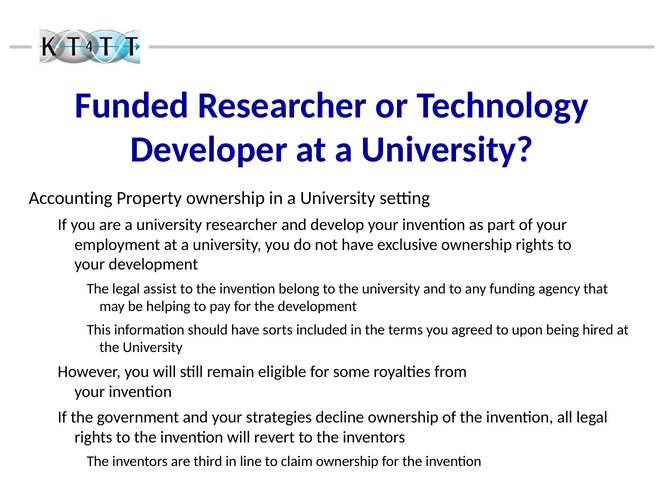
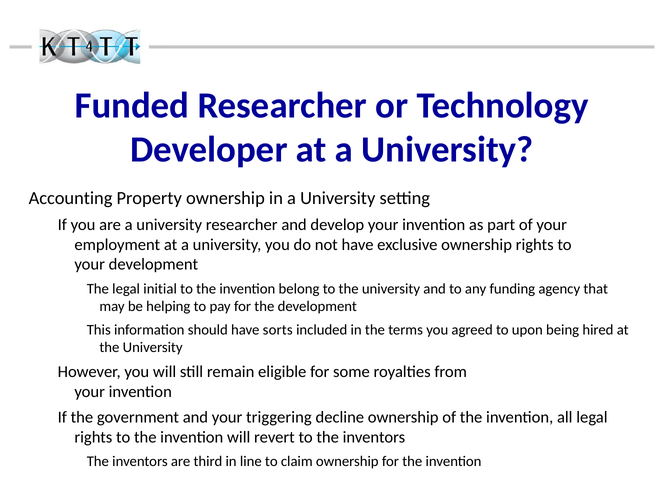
assist: assist -> initial
strategies: strategies -> triggering
